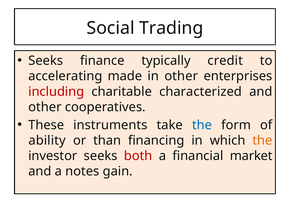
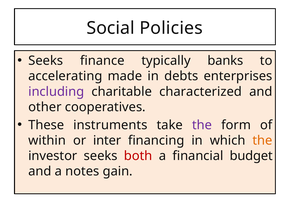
Trading: Trading -> Policies
credit: credit -> banks
in other: other -> debts
including colour: red -> purple
the at (202, 125) colour: blue -> purple
ability: ability -> within
than: than -> inter
market: market -> budget
